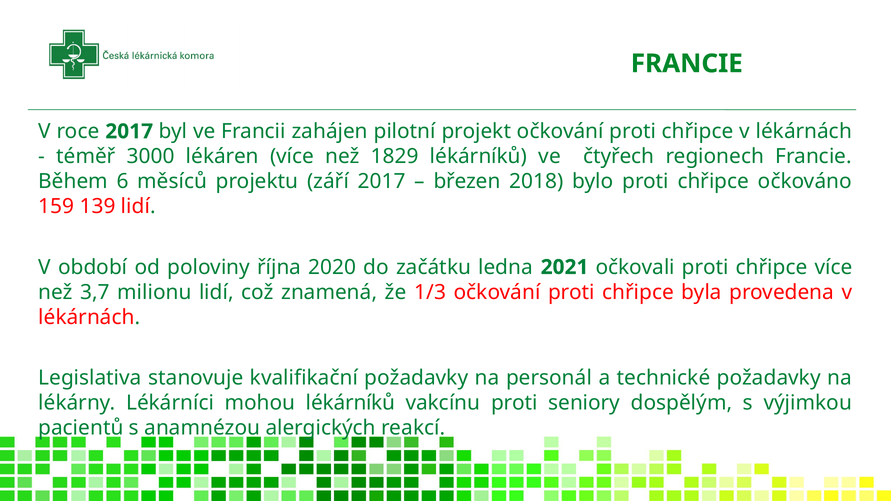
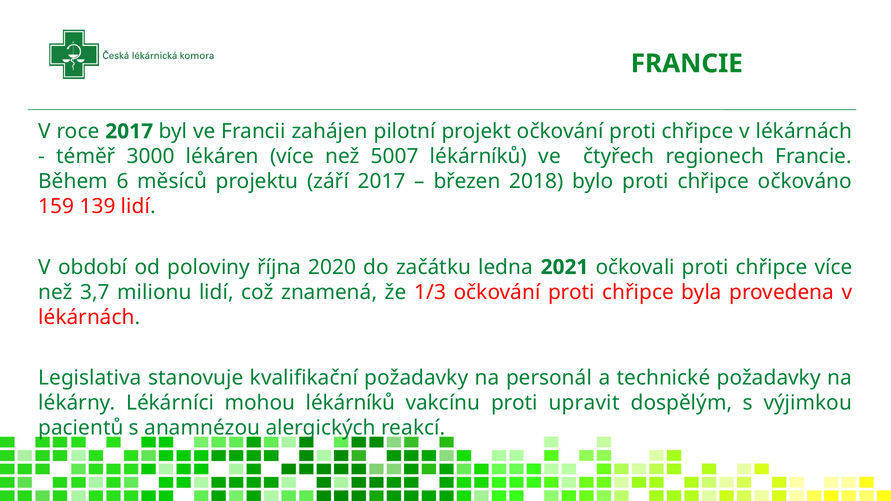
1829: 1829 -> 5007
seniory: seniory -> upravit
